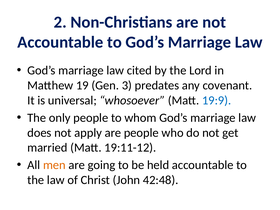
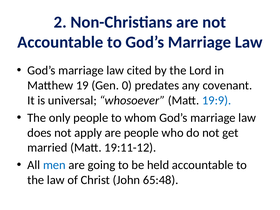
3: 3 -> 0
men colour: orange -> blue
42:48: 42:48 -> 65:48
